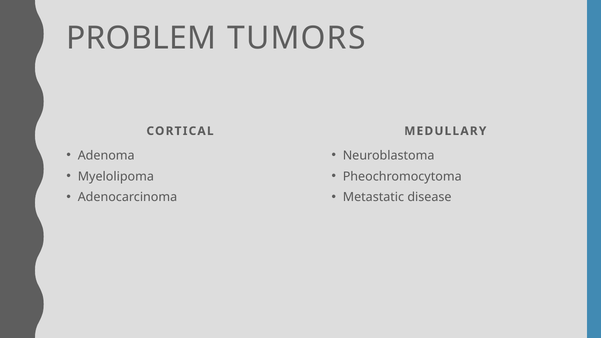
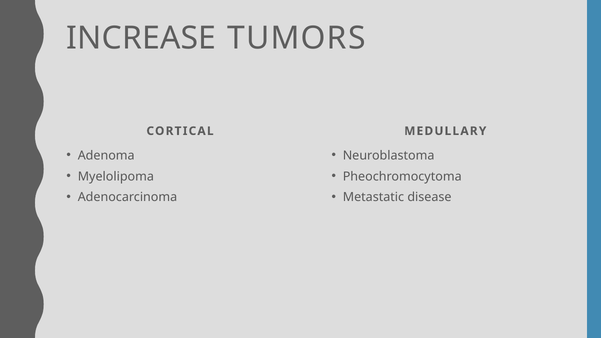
PROBLEM: PROBLEM -> INCREASE
